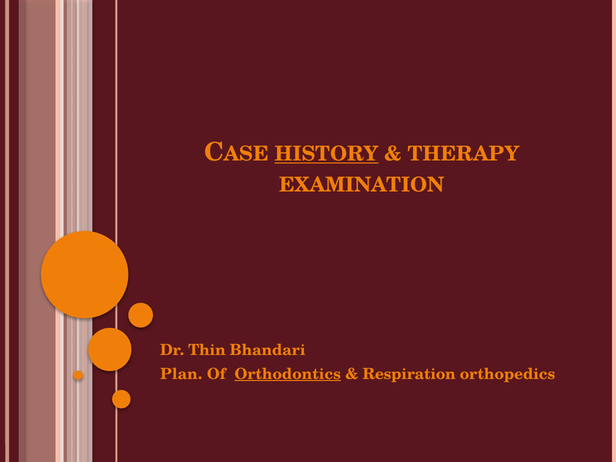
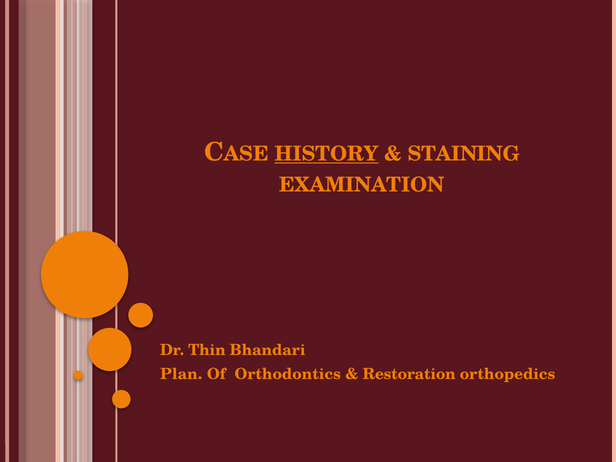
THERAPY: THERAPY -> STAINING
Orthodontics underline: present -> none
Respiration: Respiration -> Restoration
